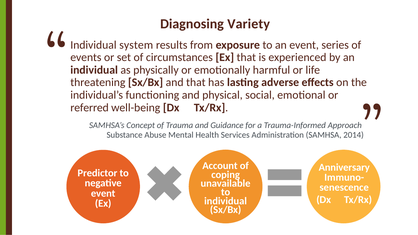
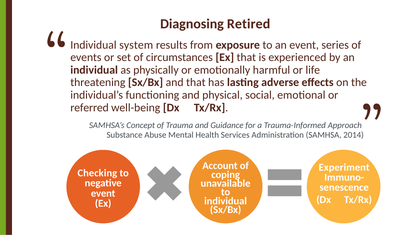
Variety: Variety -> Retired
Anniversary: Anniversary -> Experiment
Predictor: Predictor -> Checking
